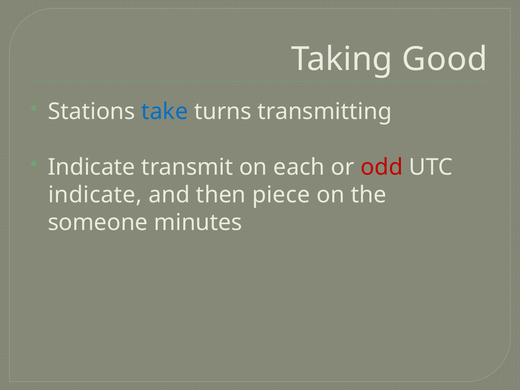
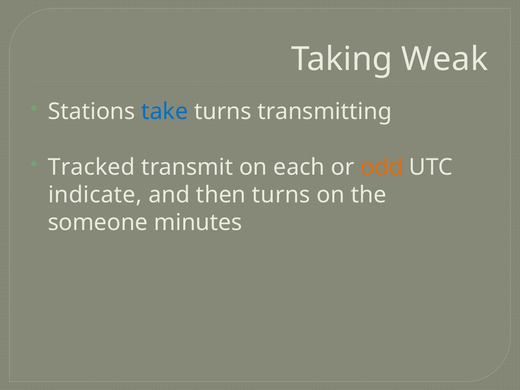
Good: Good -> Weak
Indicate at (92, 167): Indicate -> Tracked
odd colour: red -> orange
then piece: piece -> turns
